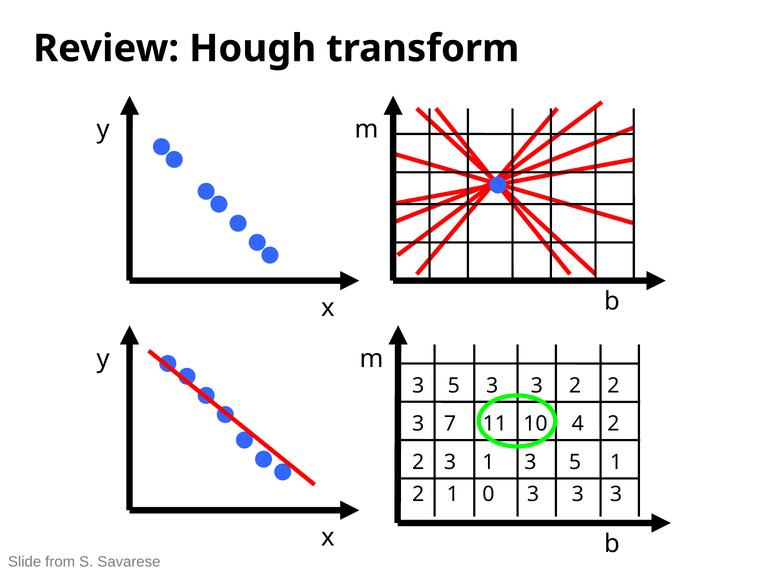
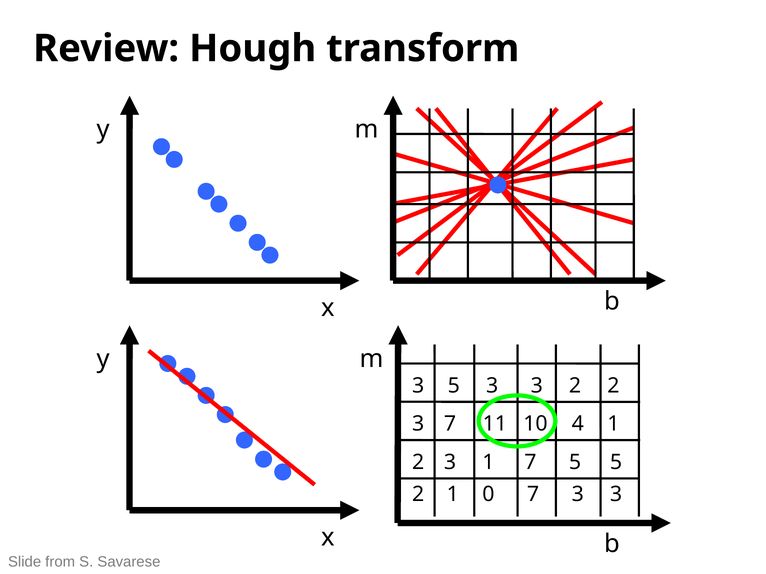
4 2: 2 -> 1
1 3: 3 -> 7
5 1: 1 -> 5
0 3: 3 -> 7
